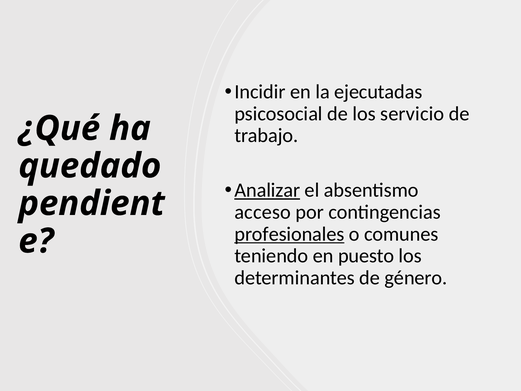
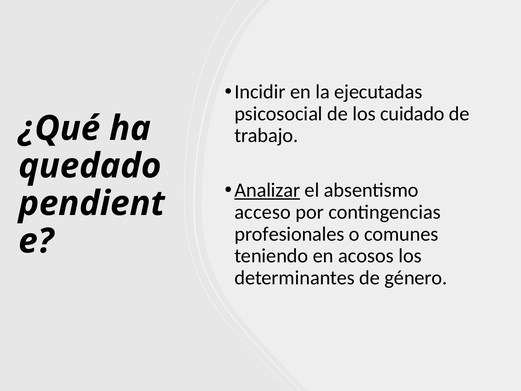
servicio: servicio -> cuidado
profesionales underline: present -> none
puesto: puesto -> acosos
